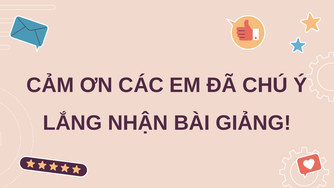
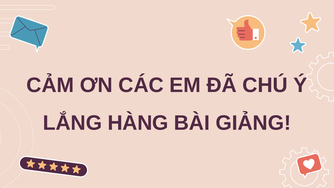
NHẬN: NHẬN -> HÀNG
